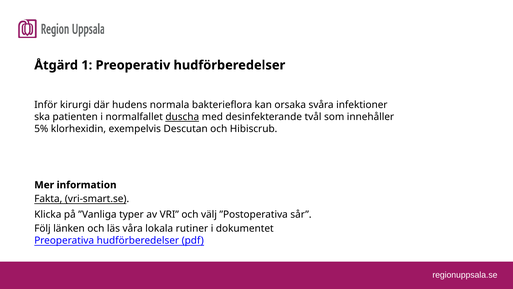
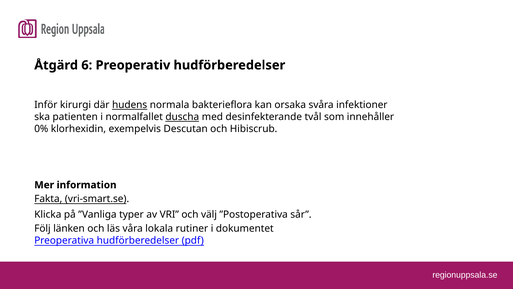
1: 1 -> 6
hudens underline: none -> present
5%: 5% -> 0%
